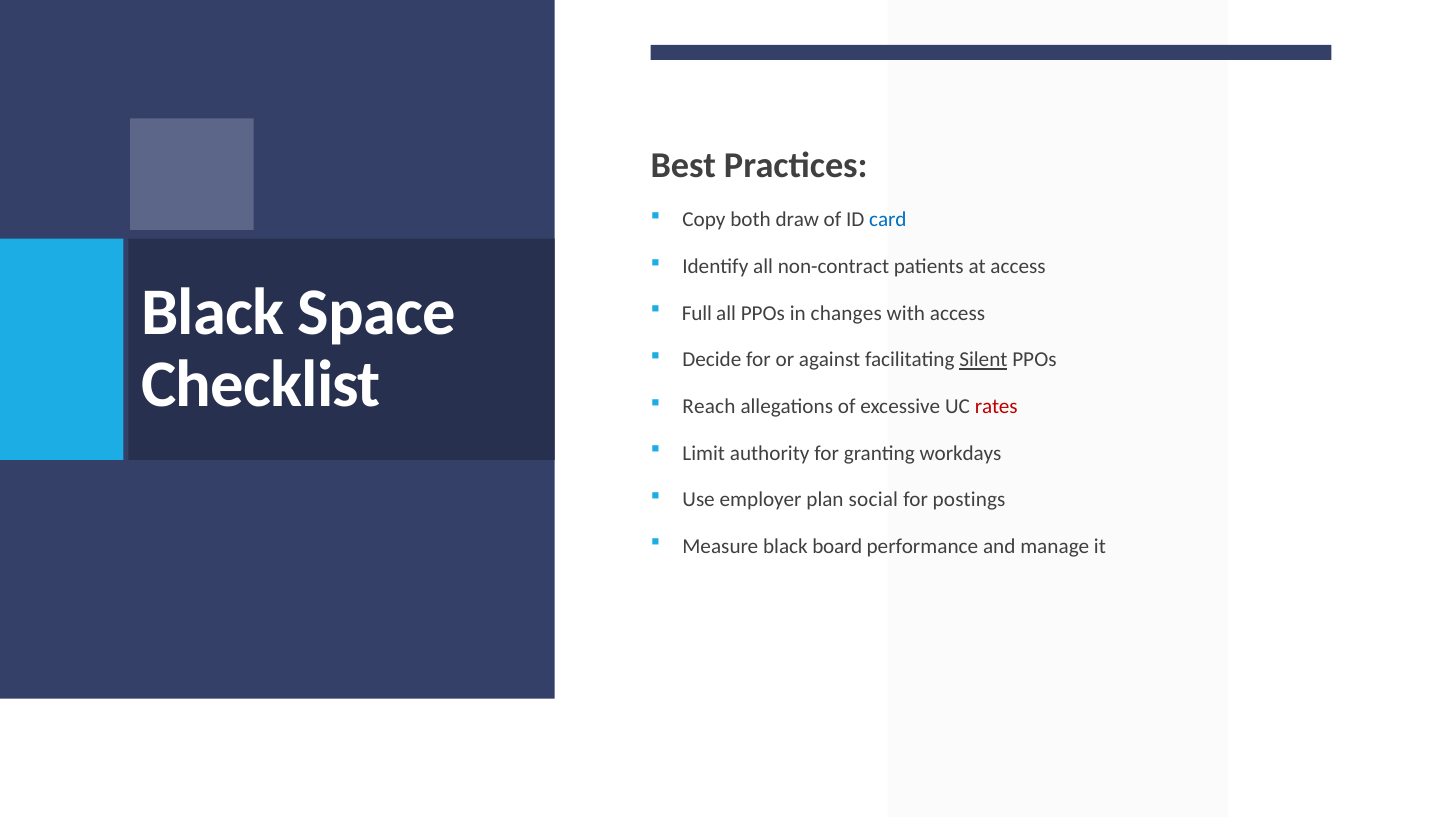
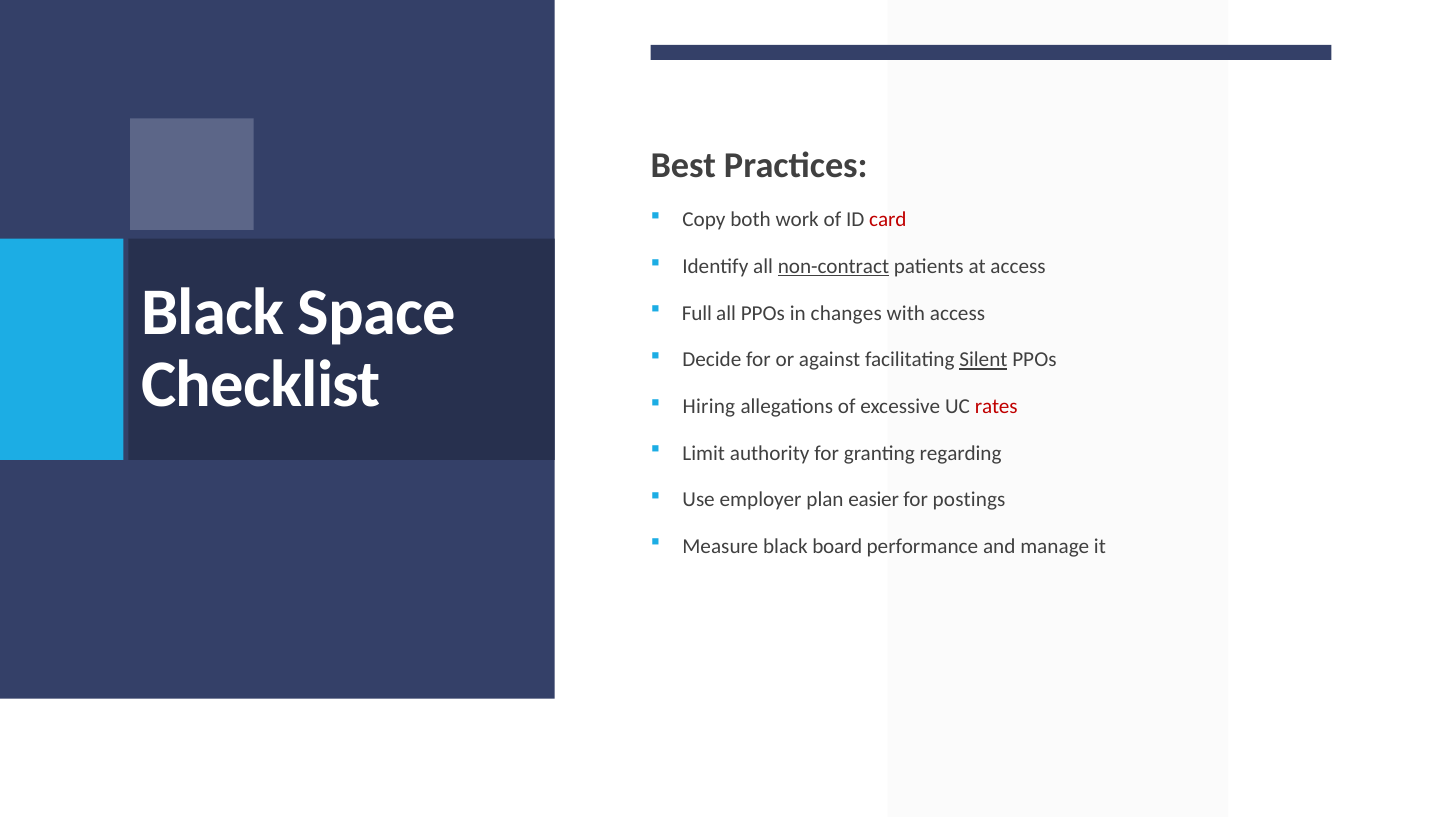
draw: draw -> work
card colour: blue -> red
non-contract underline: none -> present
Reach: Reach -> Hiring
workdays: workdays -> regarding
social: social -> easier
